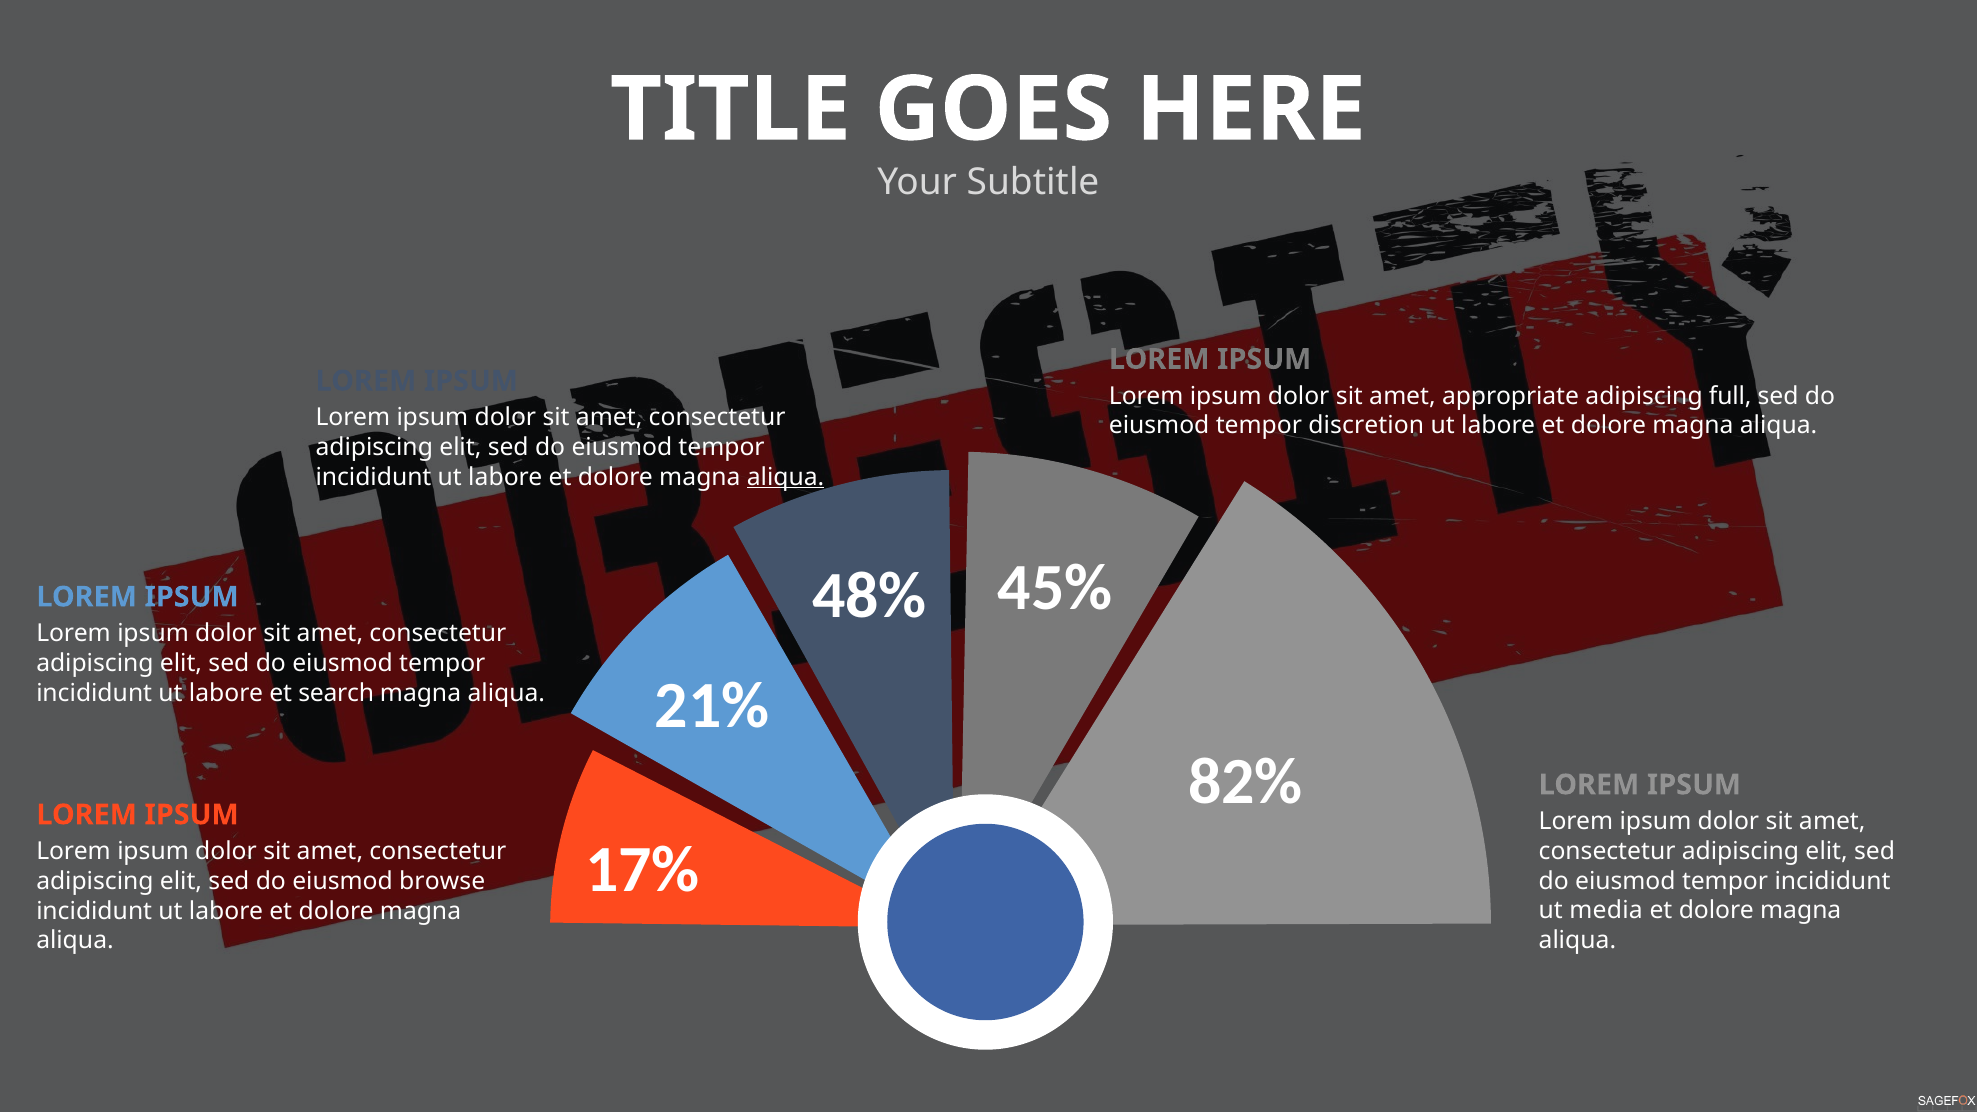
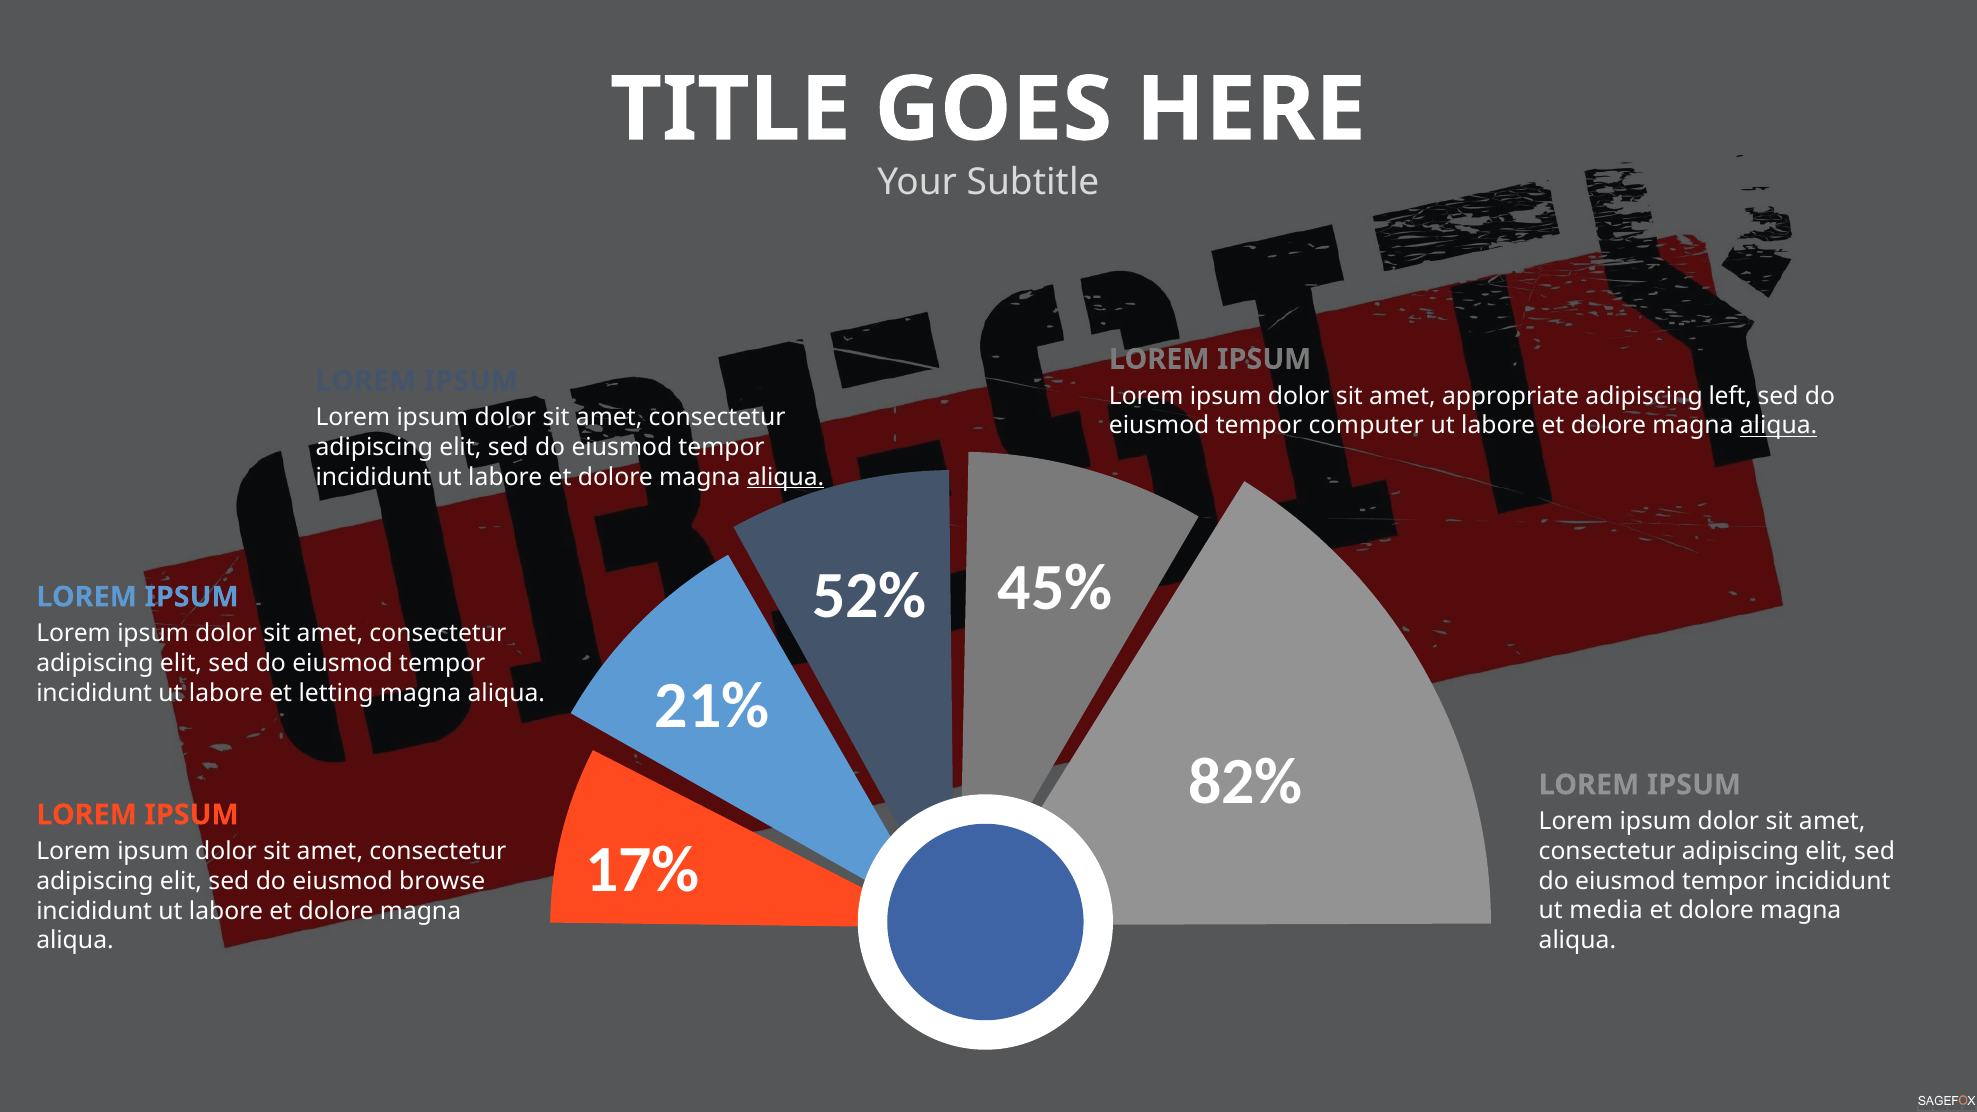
full: full -> left
discretion: discretion -> computer
aliqua at (1779, 426) underline: none -> present
48%: 48% -> 52%
search: search -> letting
